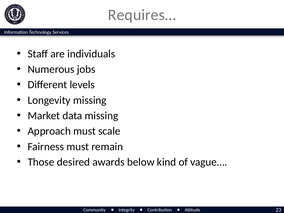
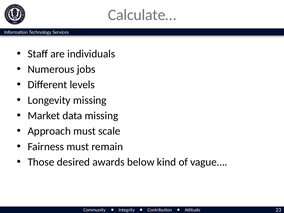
Requires…: Requires… -> Calculate…
